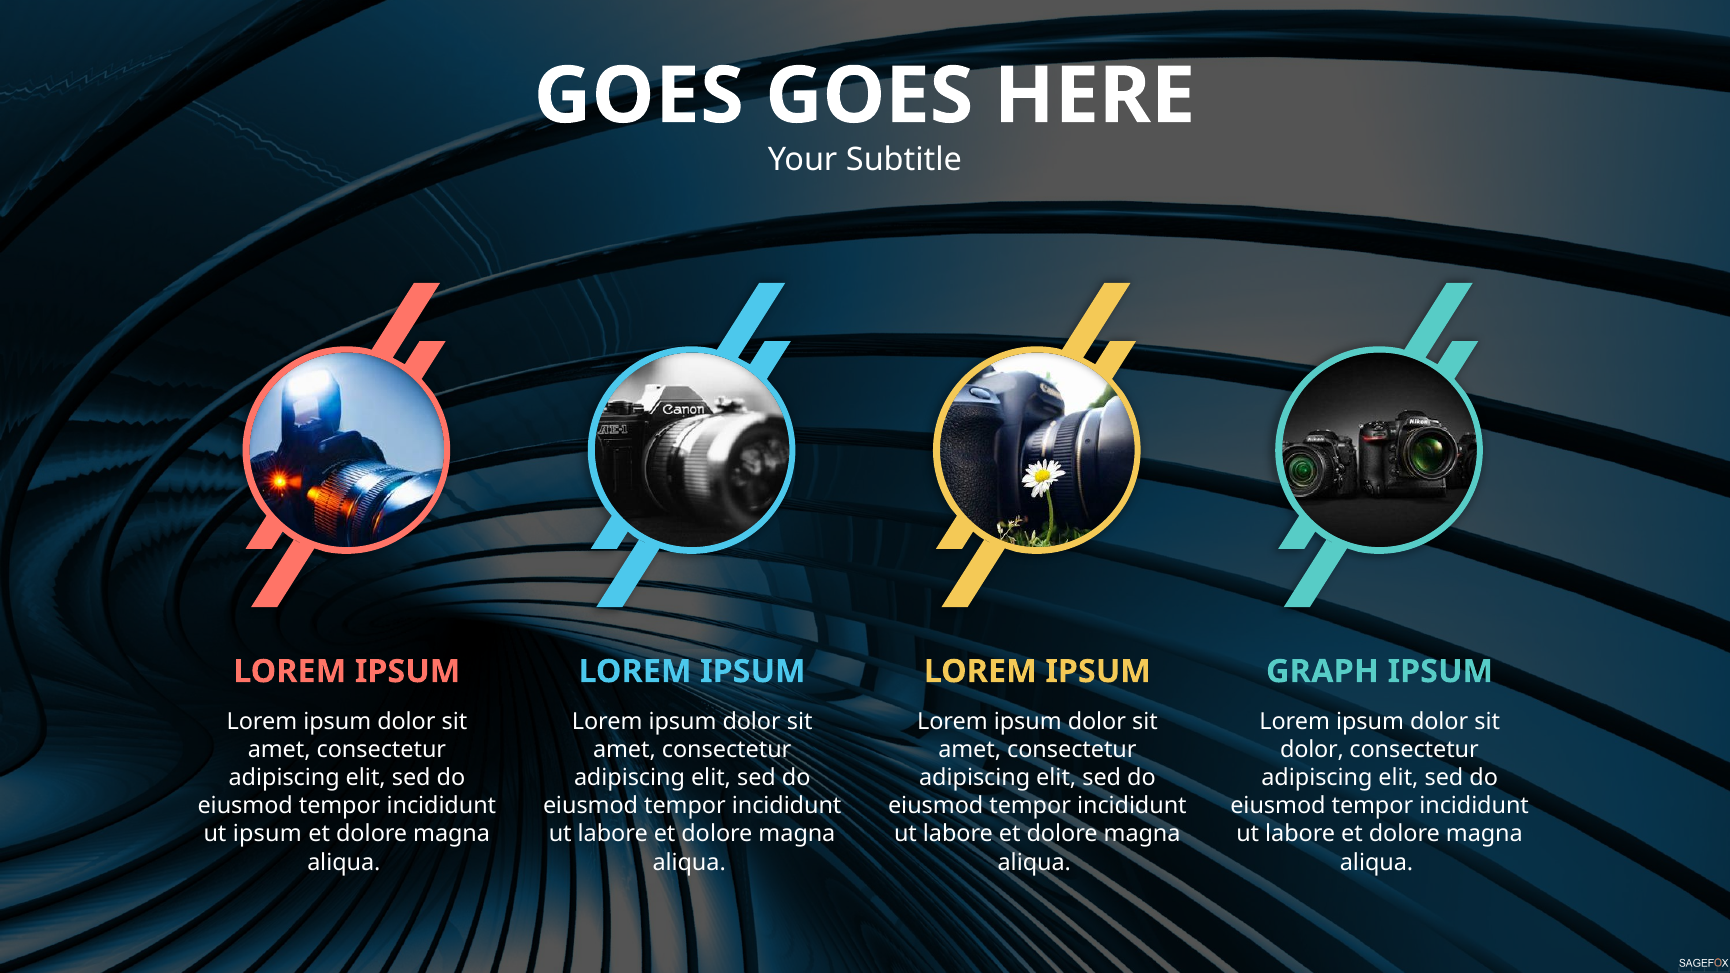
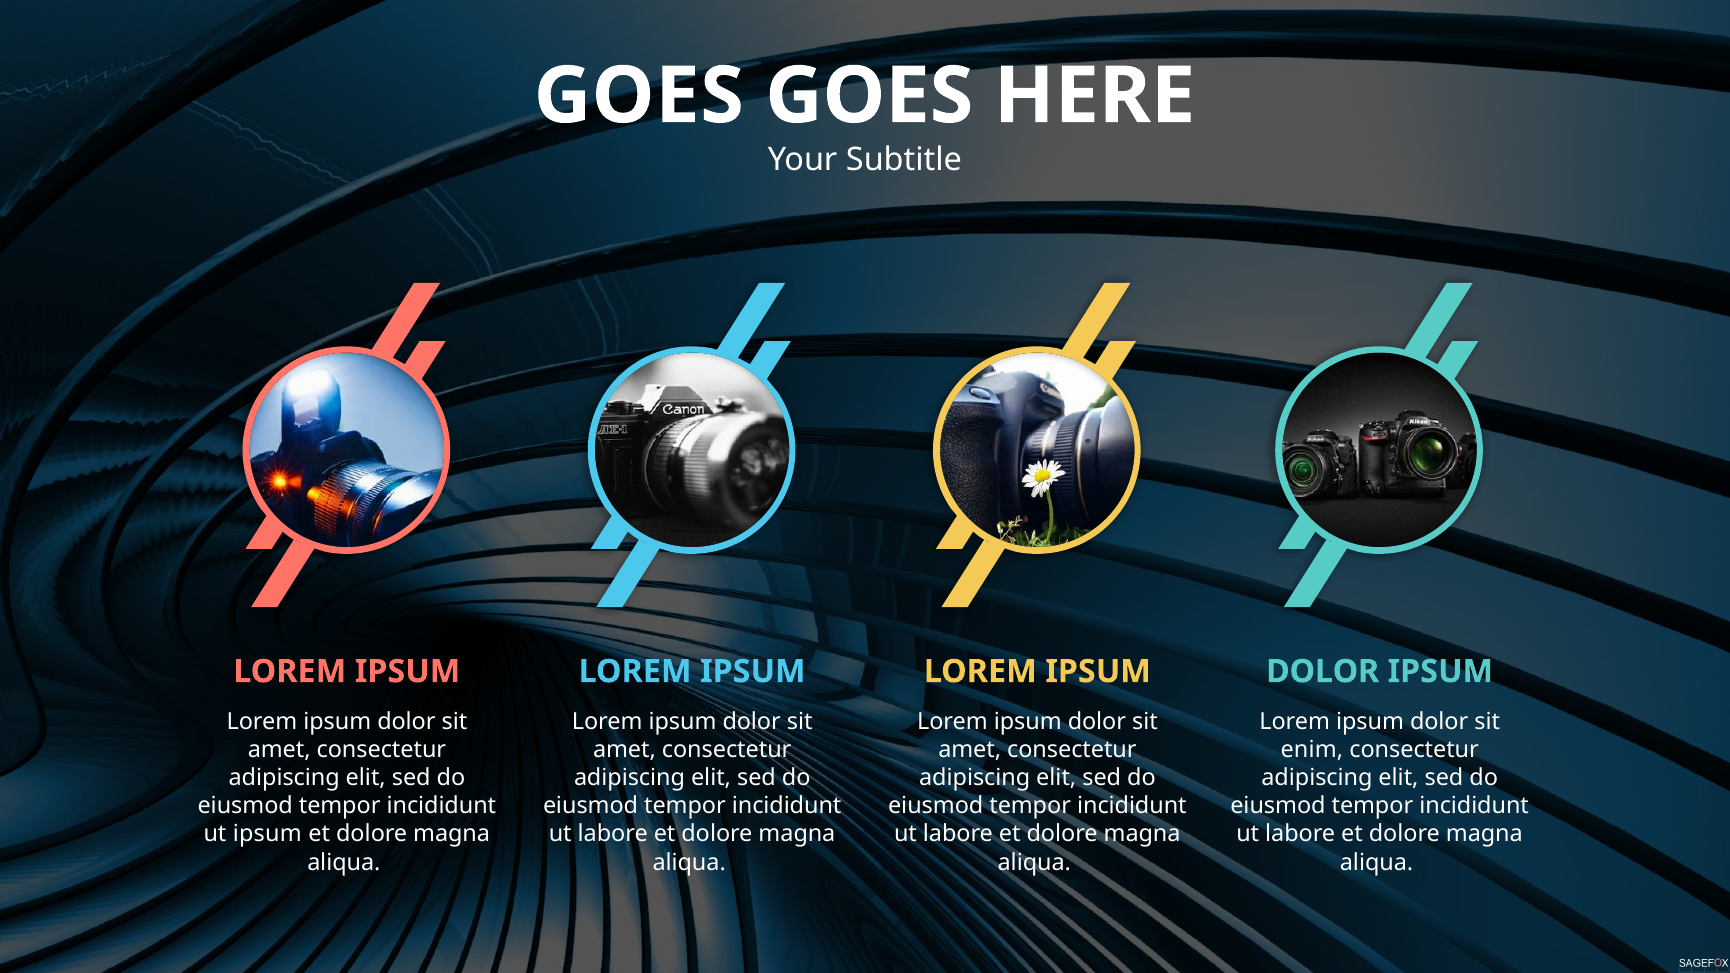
GRAPH at (1322, 672): GRAPH -> DOLOR
dolor at (1312, 750): dolor -> enim
